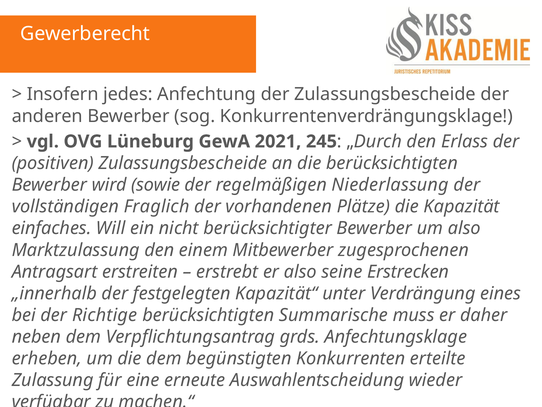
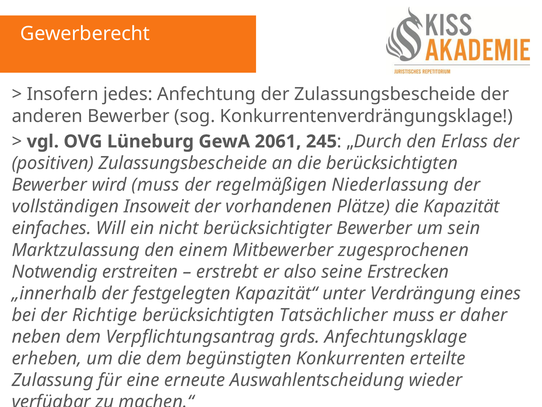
2021: 2021 -> 2061
wird sowie: sowie -> muss
Fraglich: Fraglich -> Insoweit
um also: also -> sein
Antragsart: Antragsart -> Notwendig
Summarische: Summarische -> Tatsächlicher
